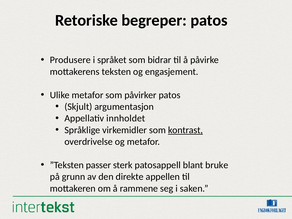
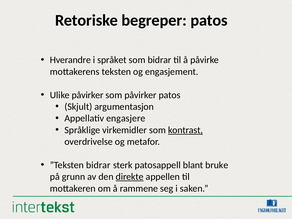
Produsere: Produsere -> Hverandre
Ulike metafor: metafor -> påvirker
innholdet: innholdet -> engasjere
”Teksten passer: passer -> bidrar
direkte underline: none -> present
